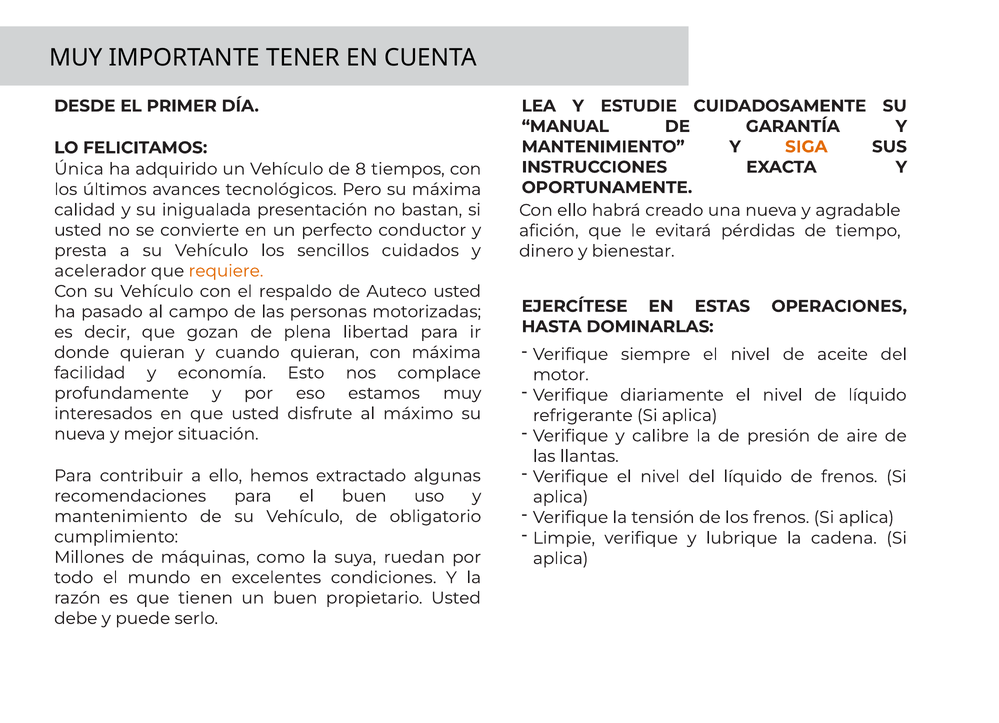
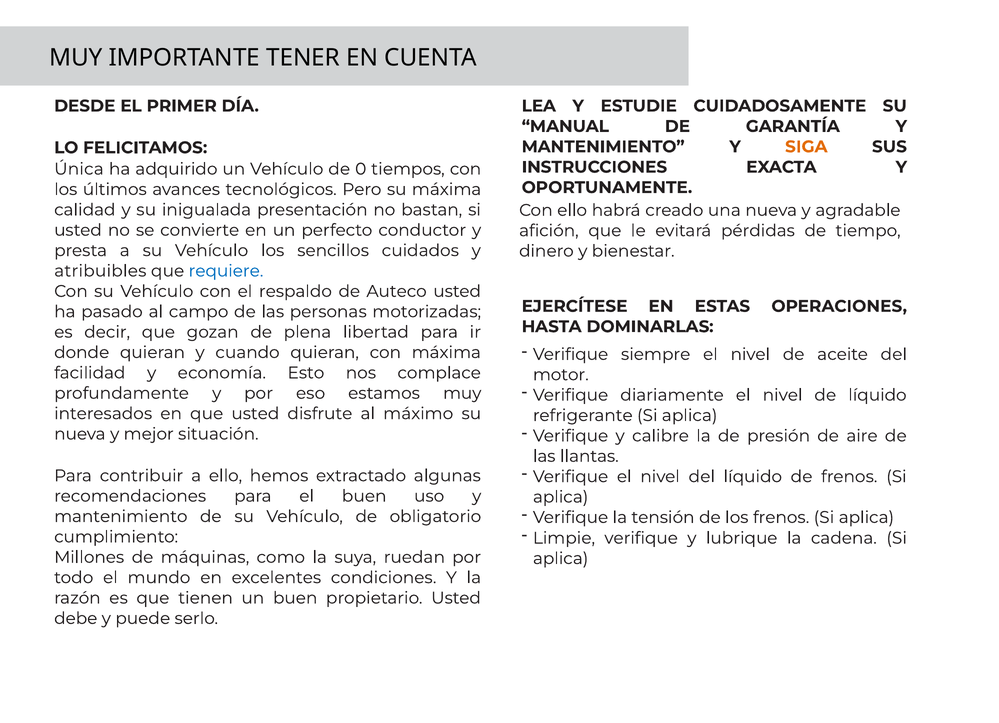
8: 8 -> 0
acelerador: acelerador -> atribuibles
requiere colour: orange -> blue
